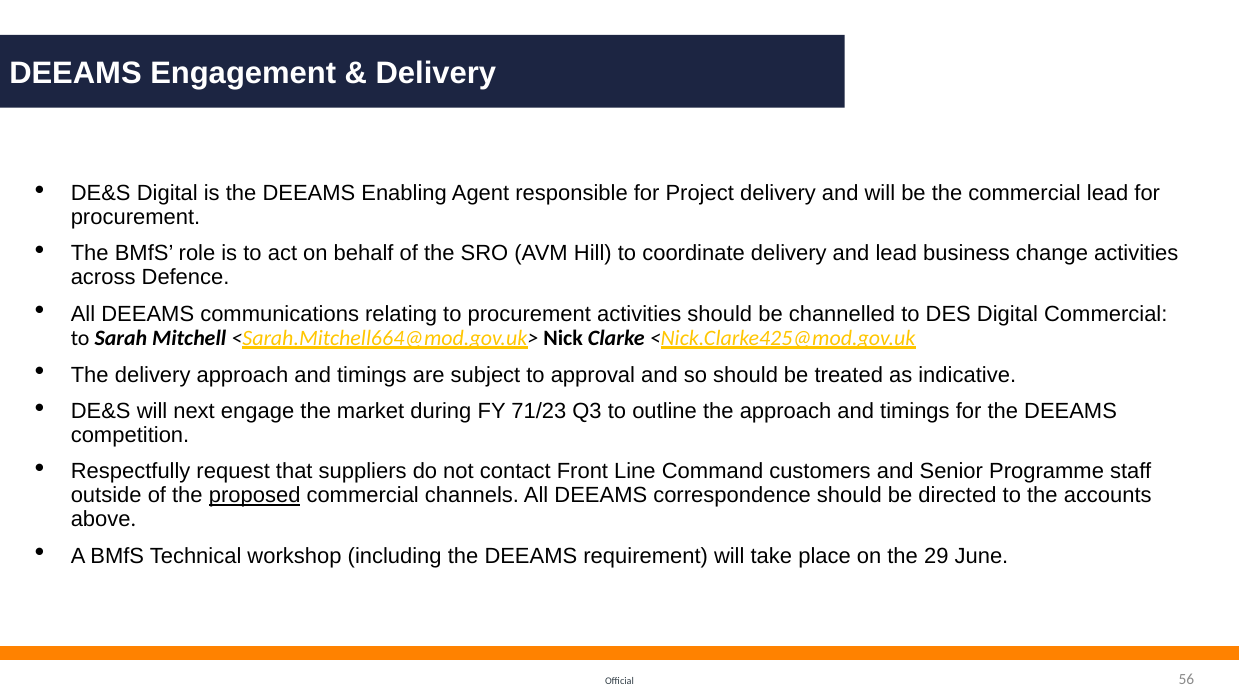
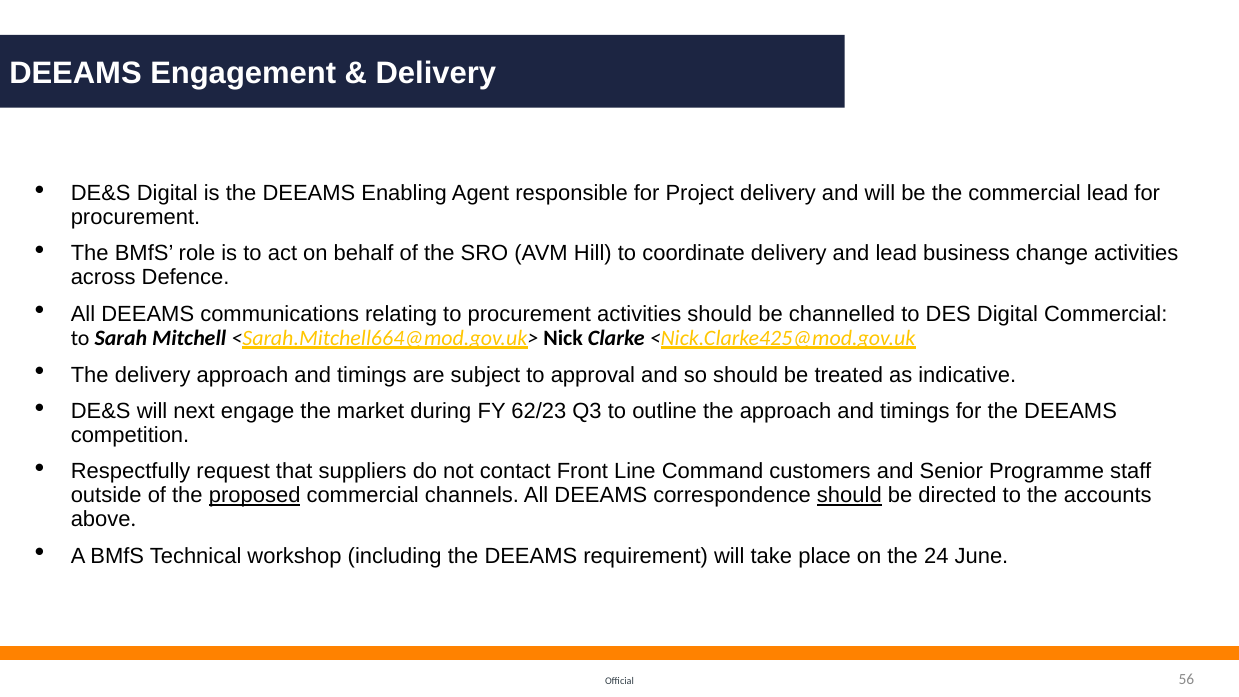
71/23: 71/23 -> 62/23
should at (849, 495) underline: none -> present
29: 29 -> 24
